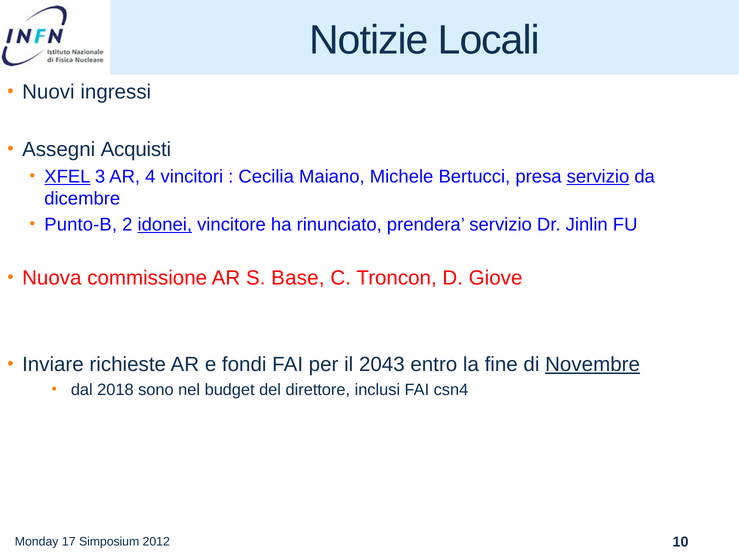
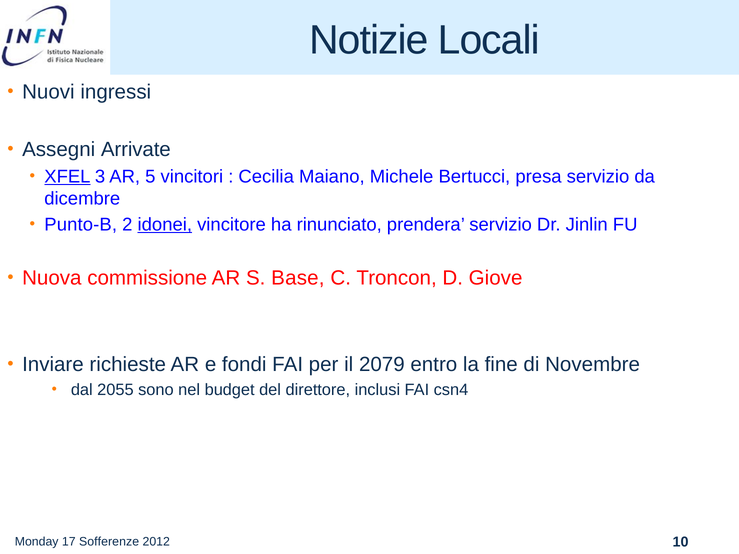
Acquisti: Acquisti -> Arrivate
4: 4 -> 5
servizio at (598, 177) underline: present -> none
2043: 2043 -> 2079
Novembre underline: present -> none
2018: 2018 -> 2055
Simposium: Simposium -> Sofferenze
